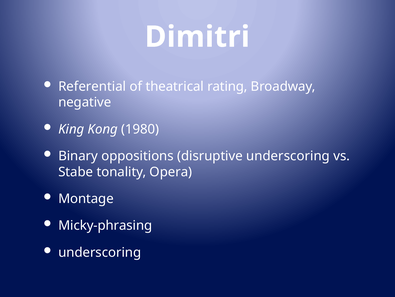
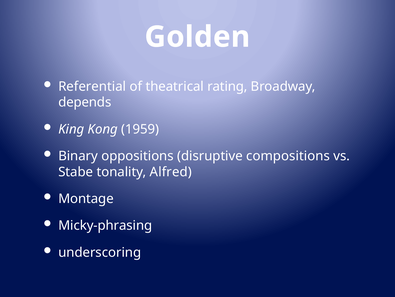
Dimitri: Dimitri -> Golden
negative: negative -> depends
1980: 1980 -> 1959
disruptive underscoring: underscoring -> compositions
Opera: Opera -> Alfred
